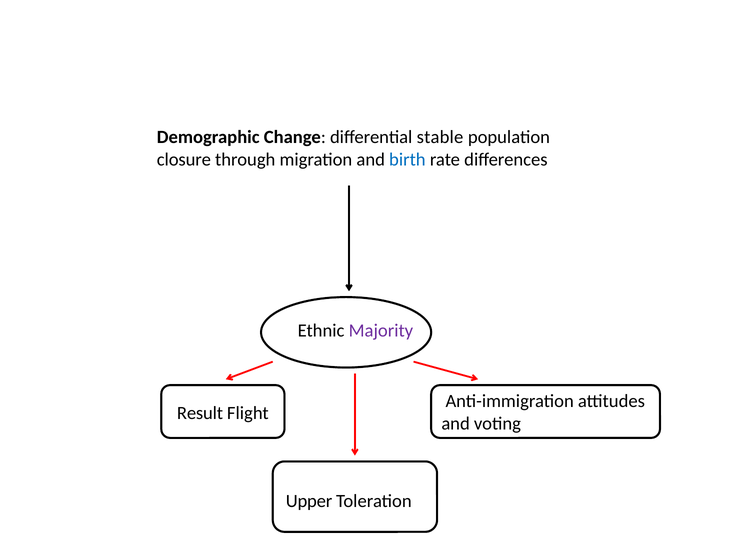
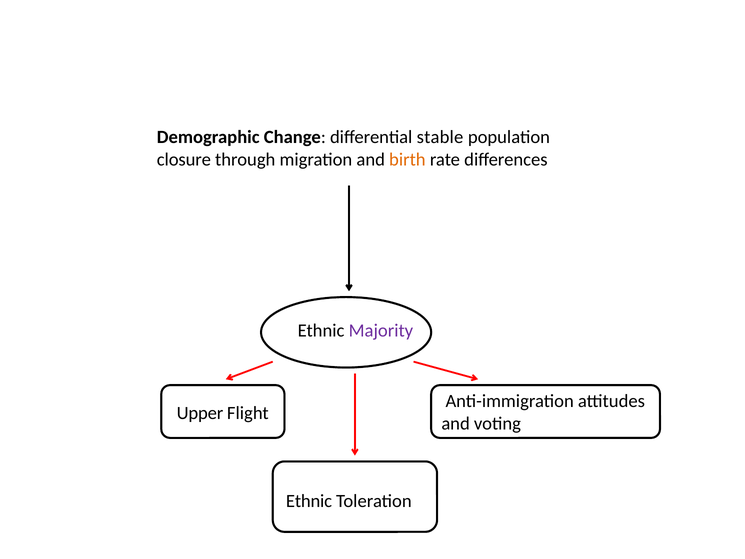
birth colour: blue -> orange
Result: Result -> Upper
Upper at (309, 501): Upper -> Ethnic
